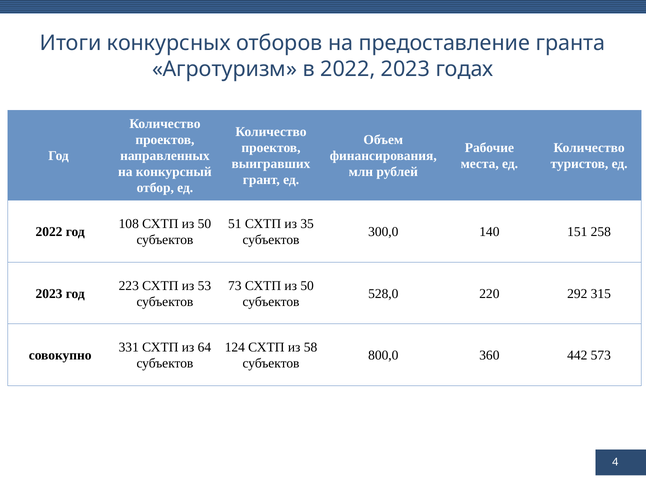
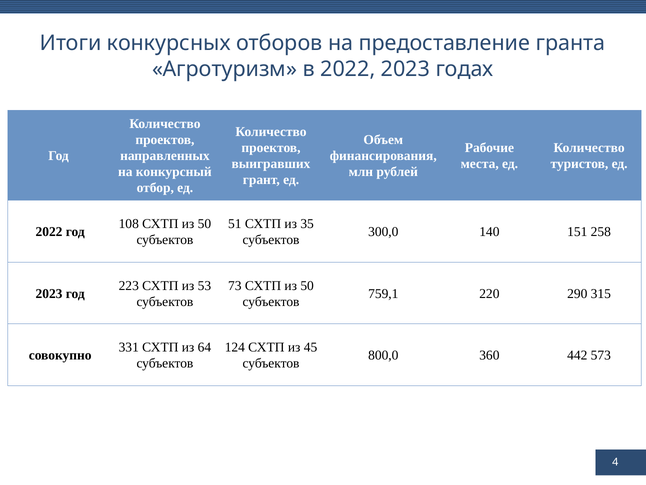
528,0: 528,0 -> 759,1
292: 292 -> 290
58: 58 -> 45
